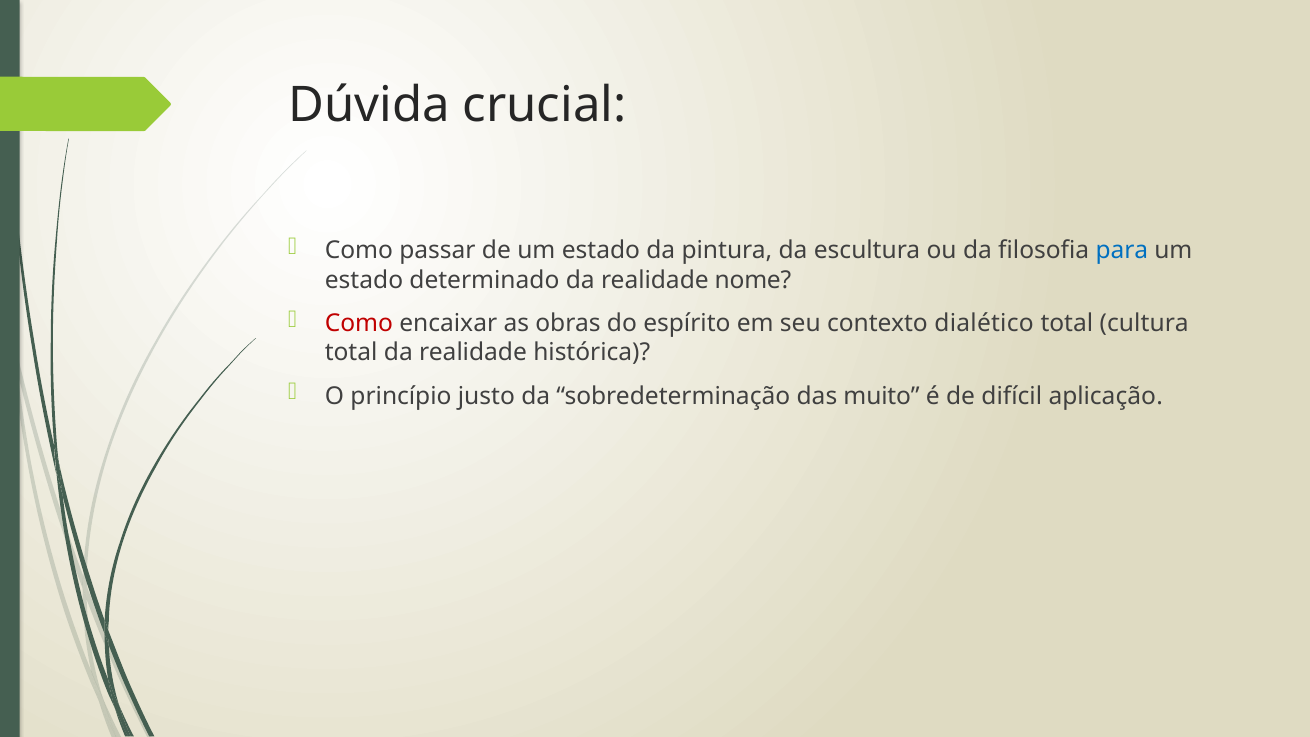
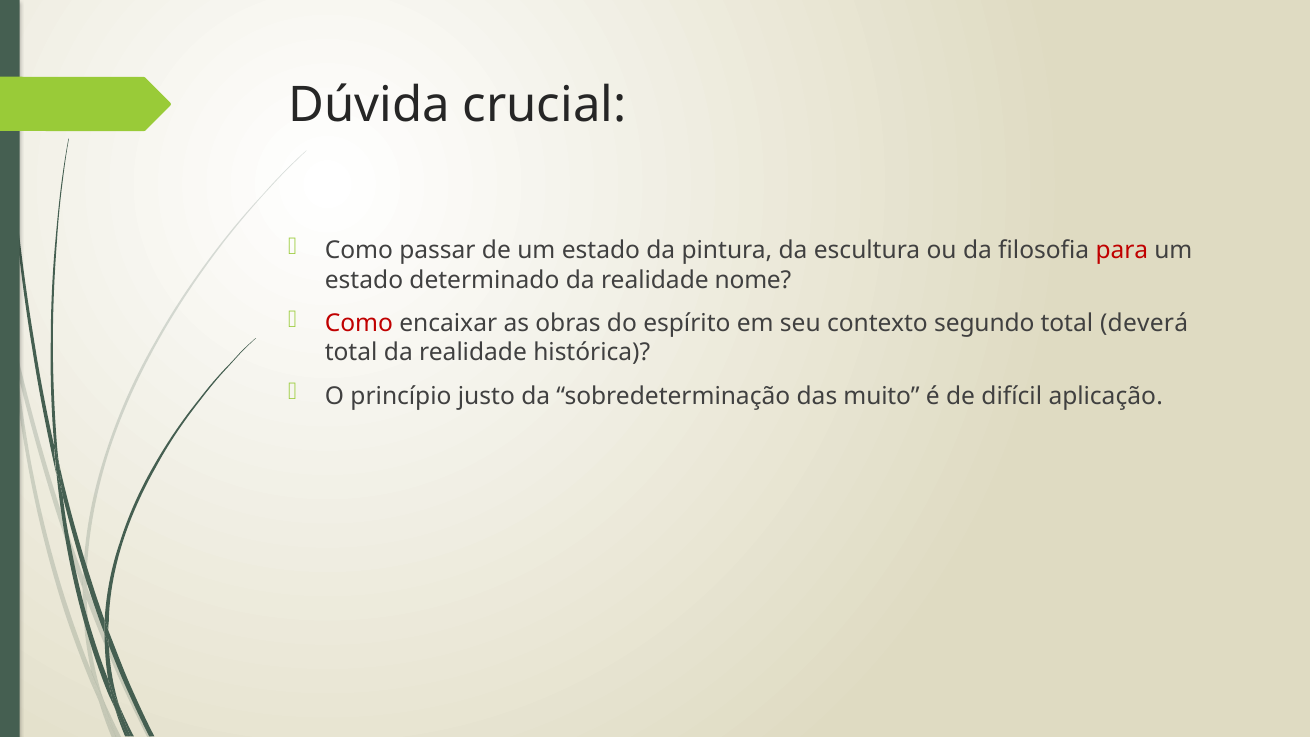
para colour: blue -> red
dialético: dialético -> segundo
cultura: cultura -> deverá
